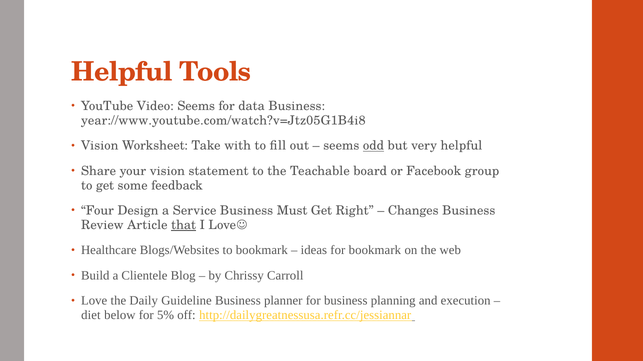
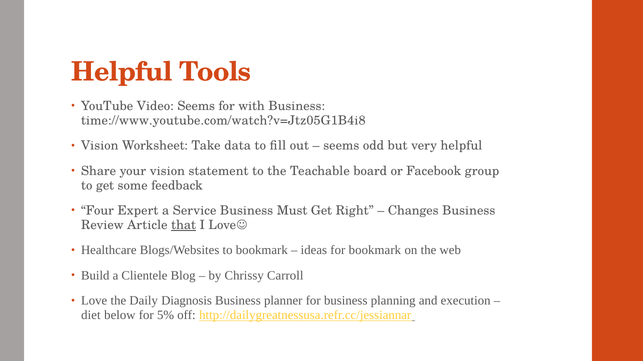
data: data -> with
year://www.youtube.com/watch?v=Jtz05G1B4i8: year://www.youtube.com/watch?v=Jtz05G1B4i8 -> time://www.youtube.com/watch?v=Jtz05G1B4i8
with: with -> data
odd underline: present -> none
Design: Design -> Expert
Guideline: Guideline -> Diagnosis
